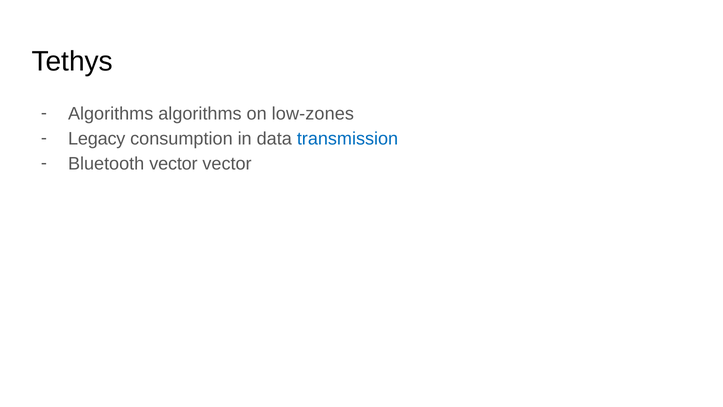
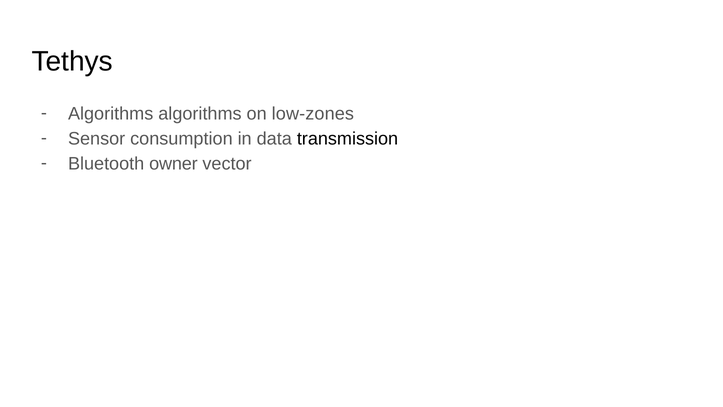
Legacy: Legacy -> Sensor
transmission colour: blue -> black
Bluetooth vector: vector -> owner
